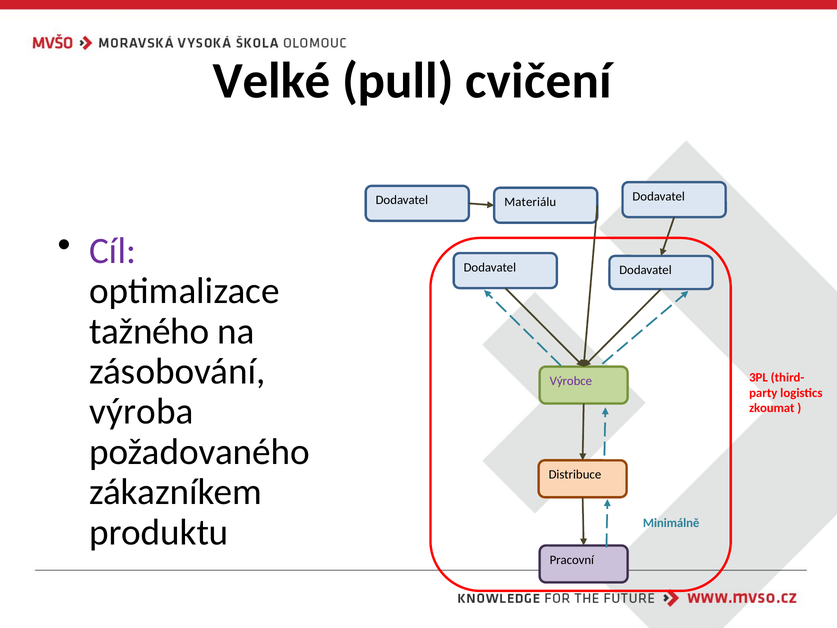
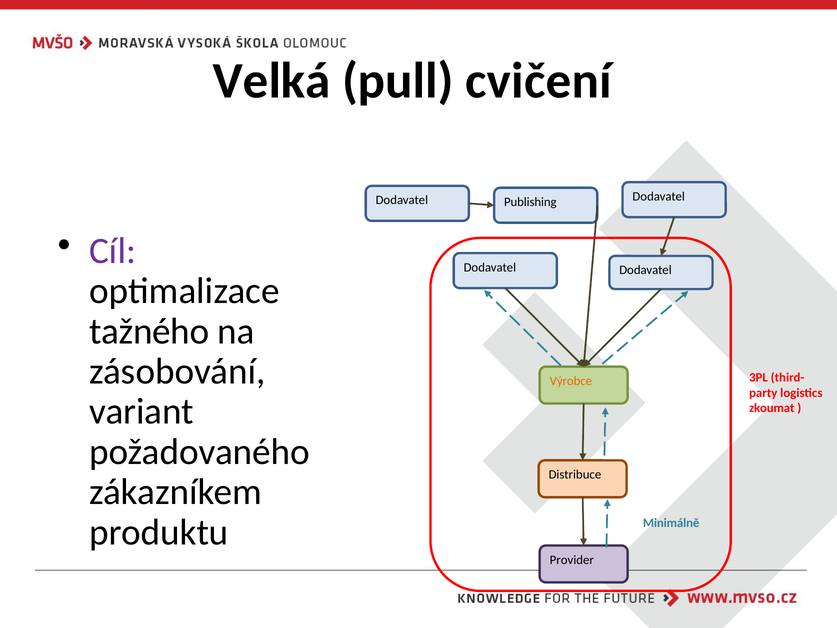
Velké: Velké -> Velká
Materiálu: Materiálu -> Publishing
Výrobce colour: purple -> orange
výroba: výroba -> variant
Pracovní: Pracovní -> Provider
